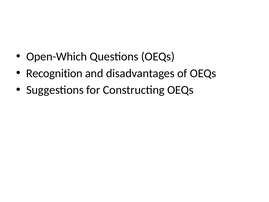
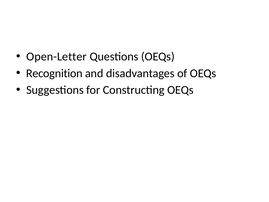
Open-Which: Open-Which -> Open-Letter
